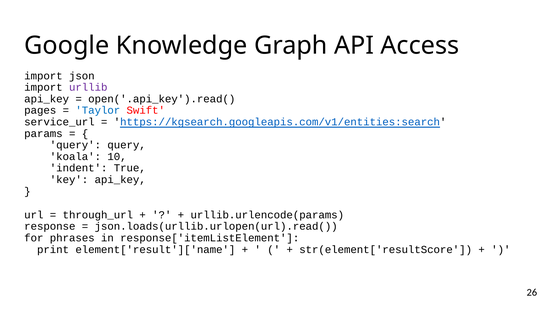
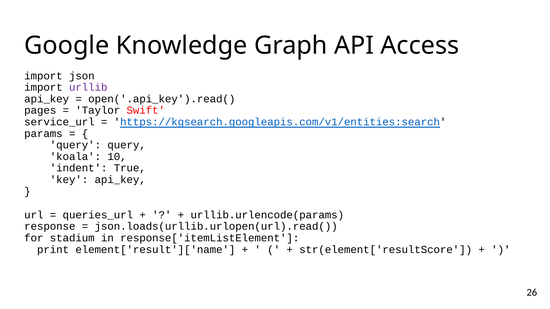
Taylor colour: blue -> black
through_url: through_url -> queries_url
phrases: phrases -> stadium
